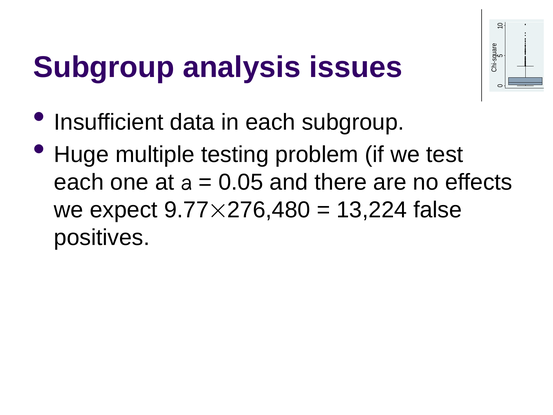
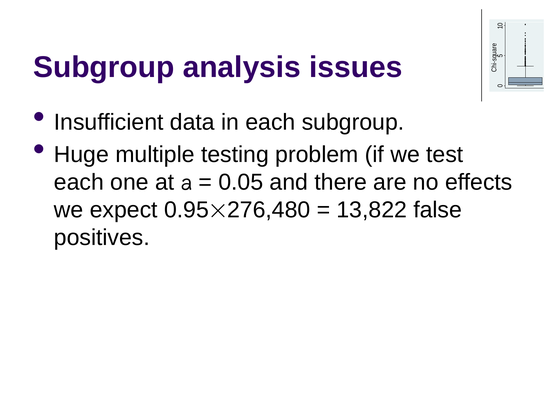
9.77: 9.77 -> 0.95
13,224: 13,224 -> 13,822
